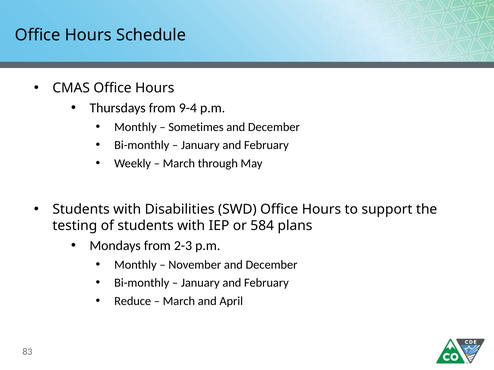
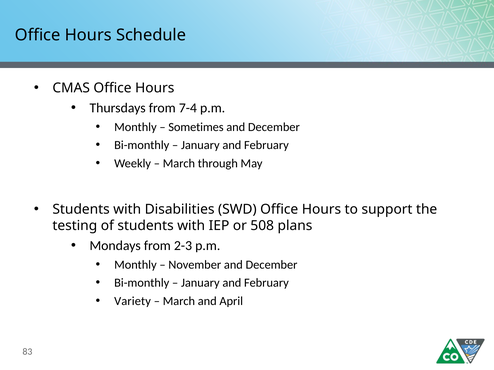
9-4: 9-4 -> 7-4
584: 584 -> 508
Reduce: Reduce -> Variety
